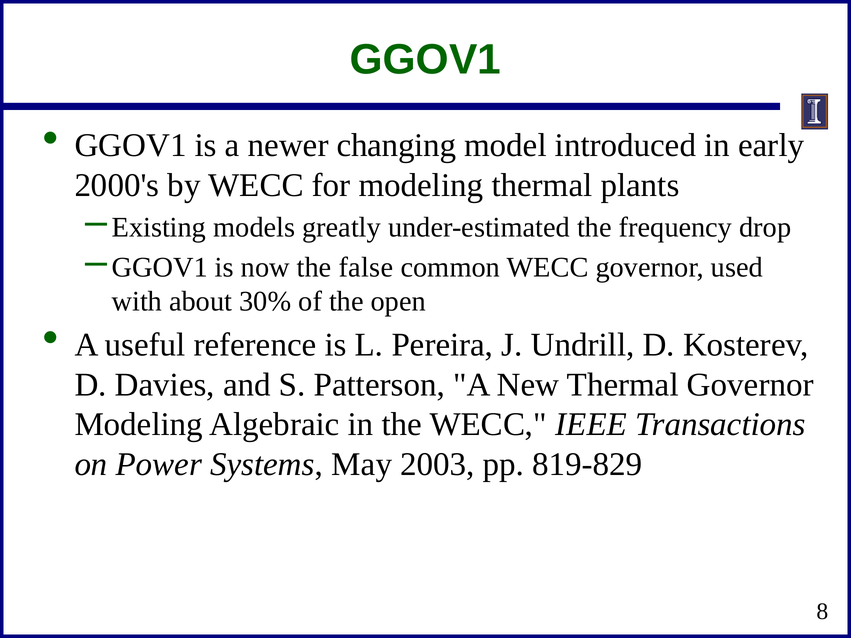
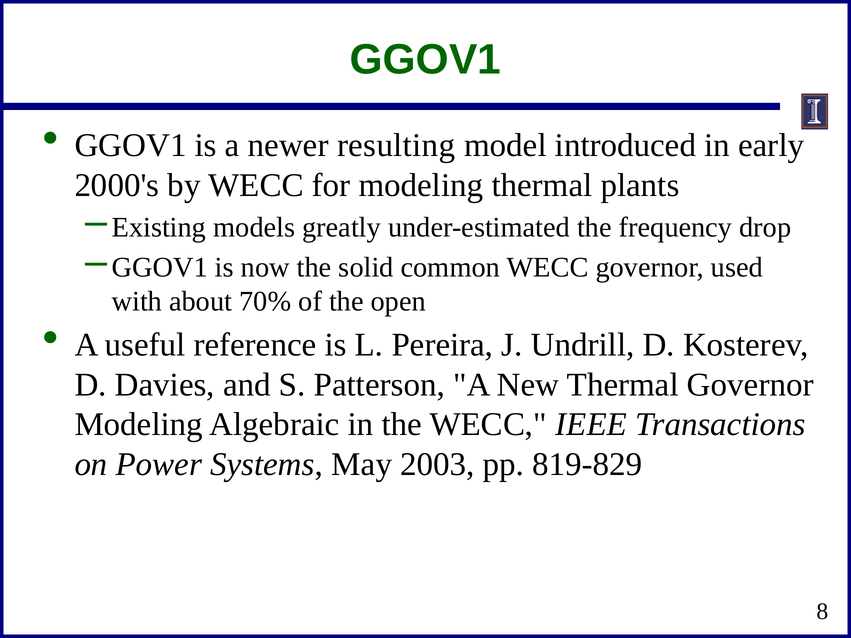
changing: changing -> resulting
false: false -> solid
30%: 30% -> 70%
